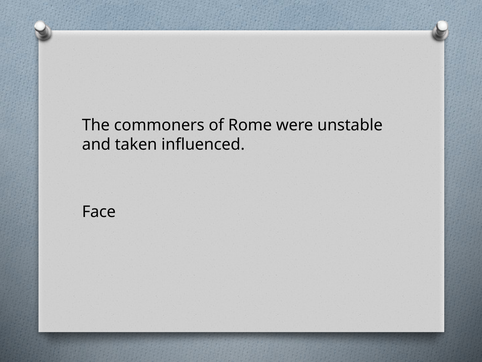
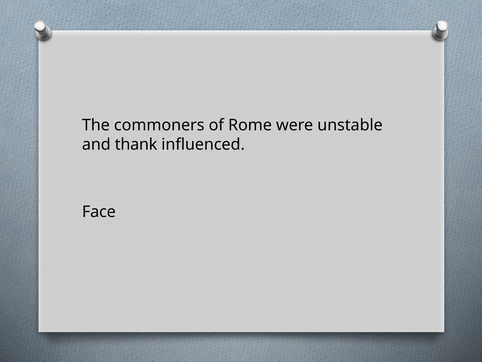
taken: taken -> thank
